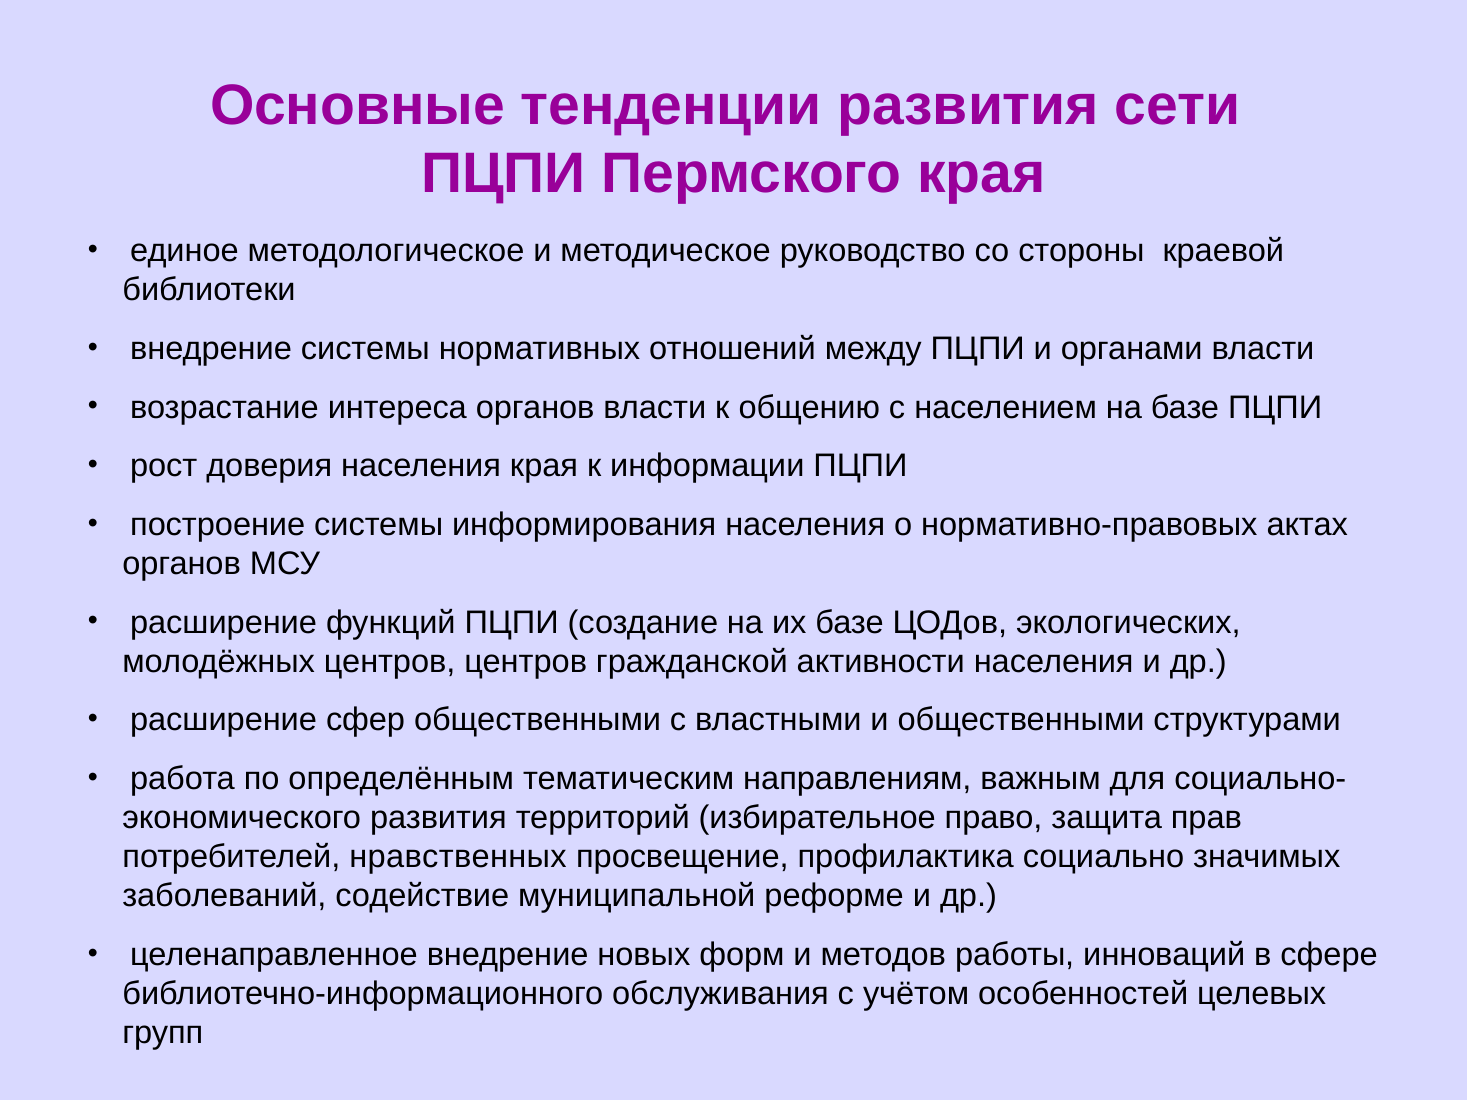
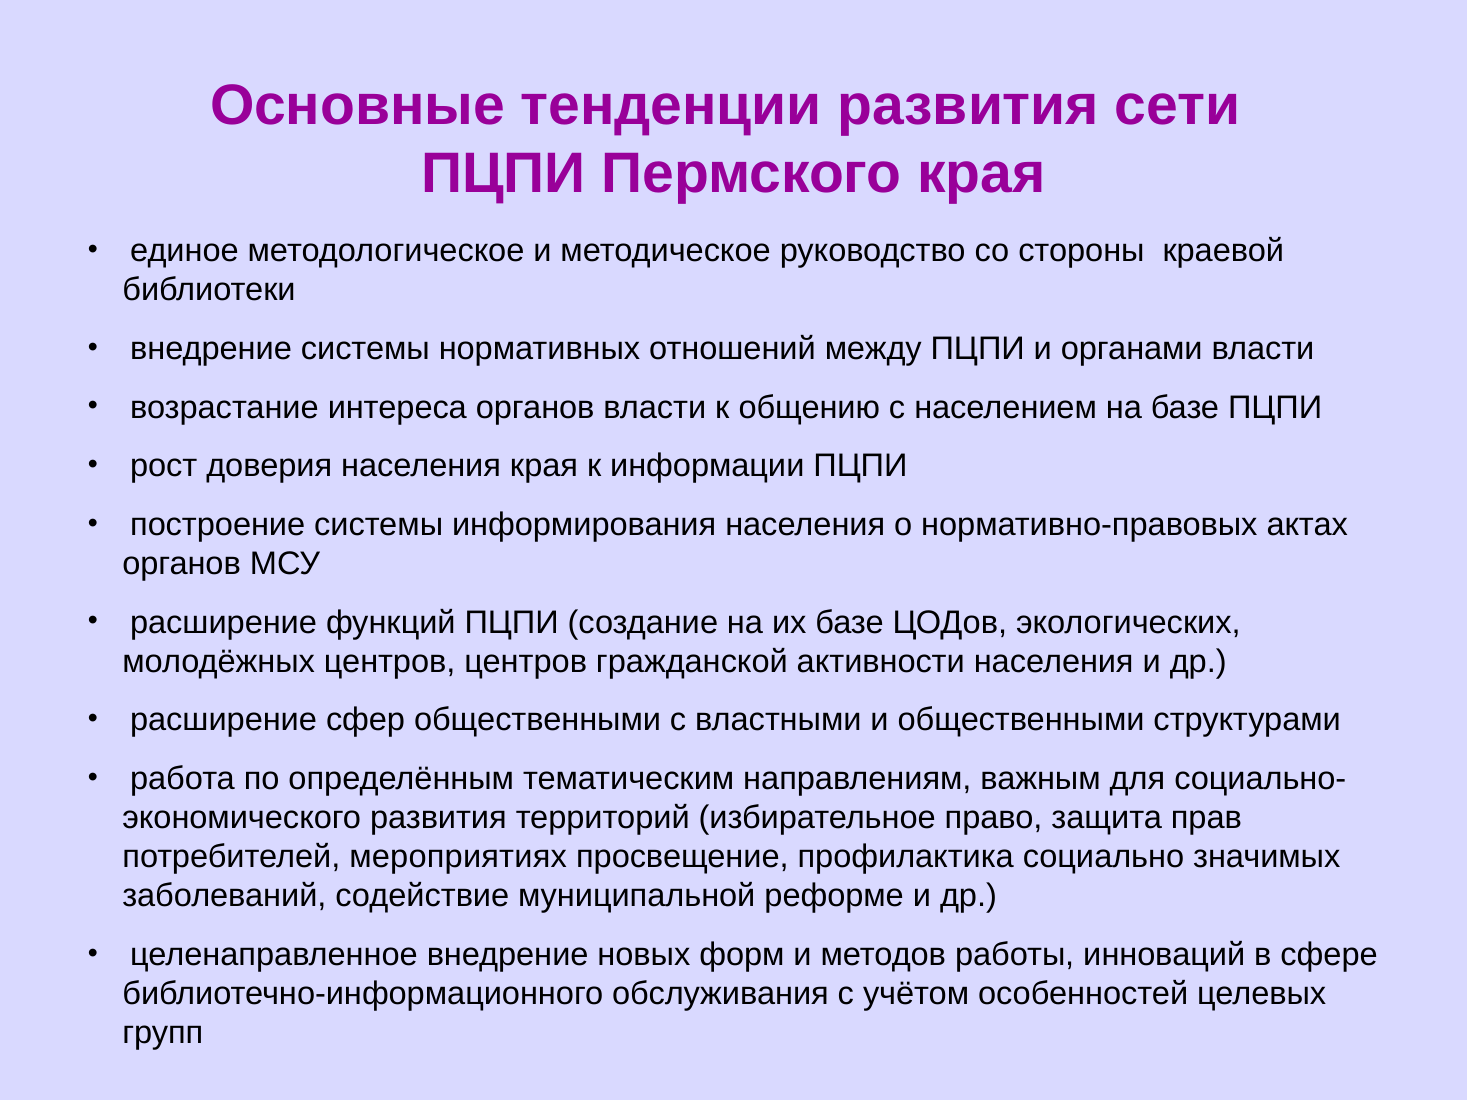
нравственных: нравственных -> мероприятиях
